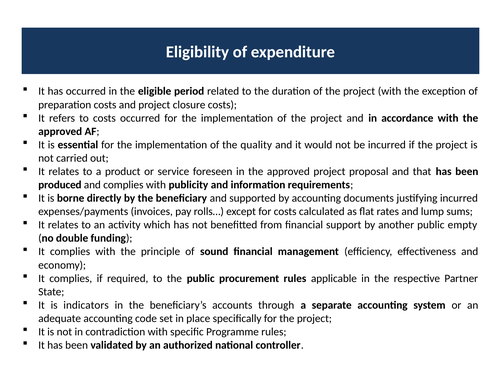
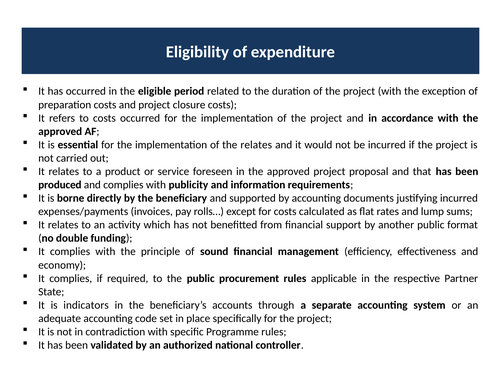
the quality: quality -> relates
empty: empty -> format
